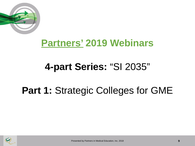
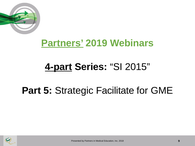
4-part underline: none -> present
2035: 2035 -> 2015
1: 1 -> 5
Colleges: Colleges -> Facilitate
